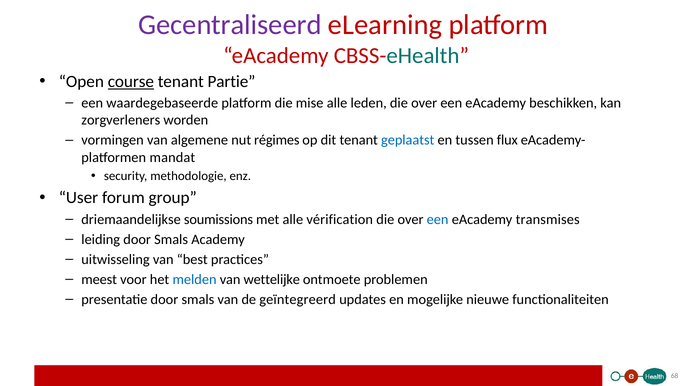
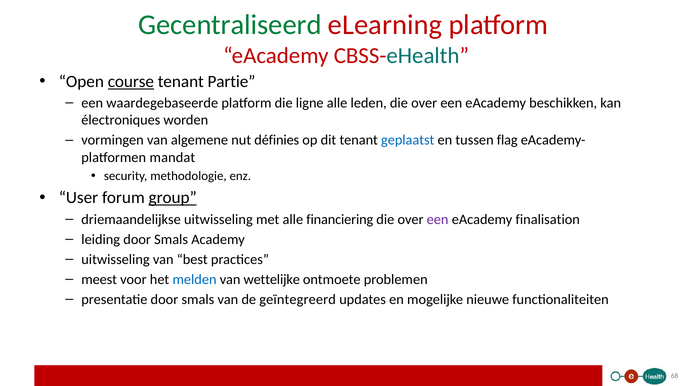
Gecentraliseerd colour: purple -> green
mise: mise -> ligne
zorgverleners: zorgverleners -> électroniques
régimes: régimes -> définies
flux: flux -> flag
group underline: none -> present
driemaandelijkse soumissions: soumissions -> uitwisseling
vérification: vérification -> financiering
een at (438, 220) colour: blue -> purple
transmises: transmises -> finalisation
